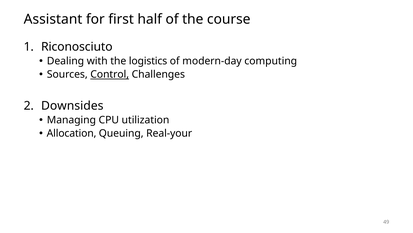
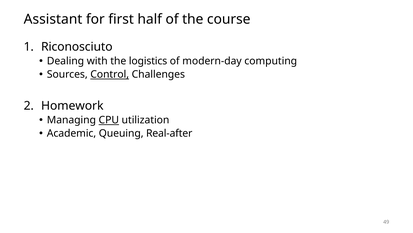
Downsides: Downsides -> Homework
CPU underline: none -> present
Allocation: Allocation -> Academic
Real-your: Real-your -> Real-after
